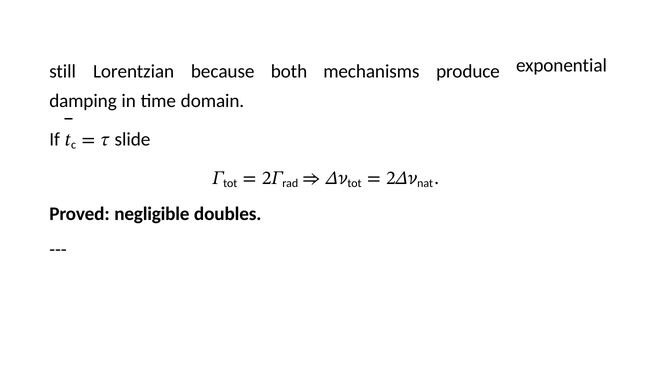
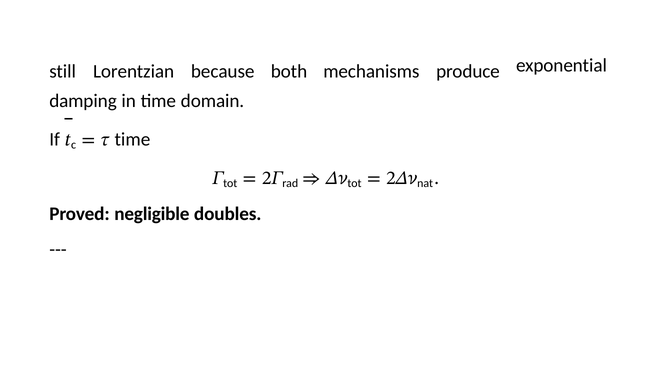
slide at (132, 139): slide -> time
